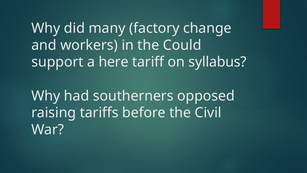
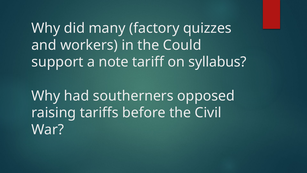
change: change -> quizzes
here: here -> note
